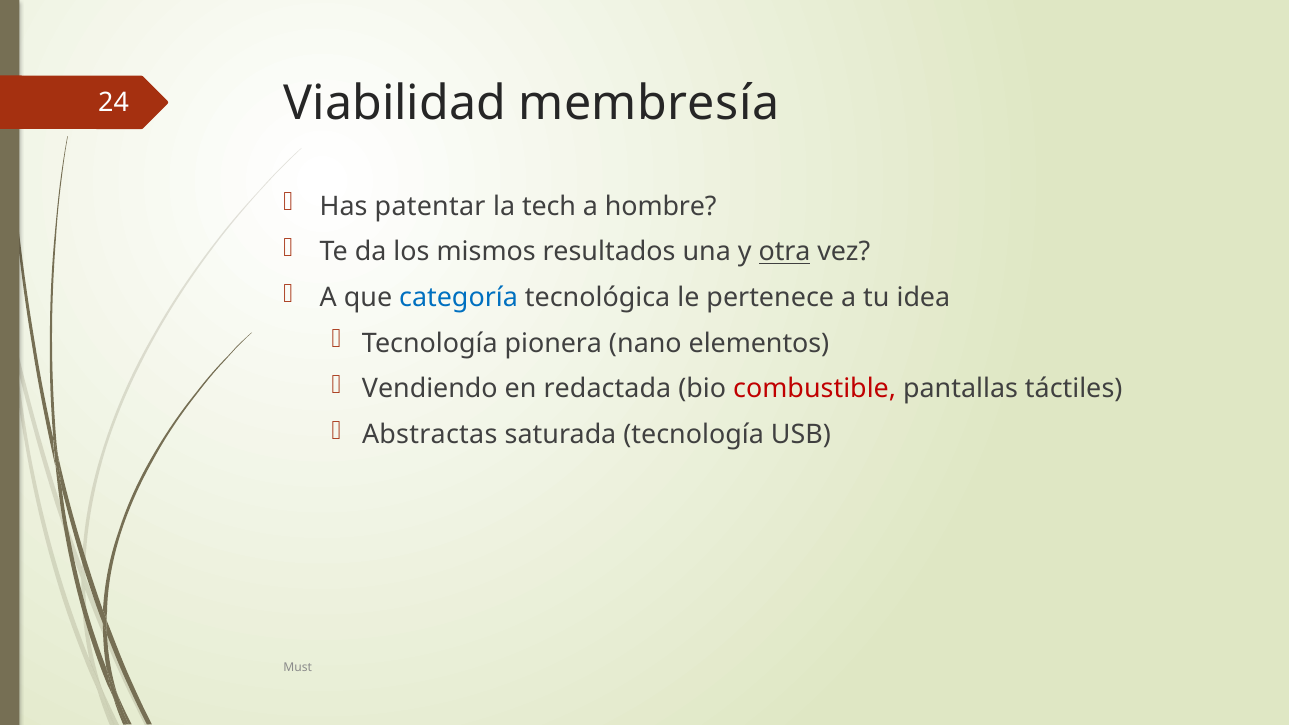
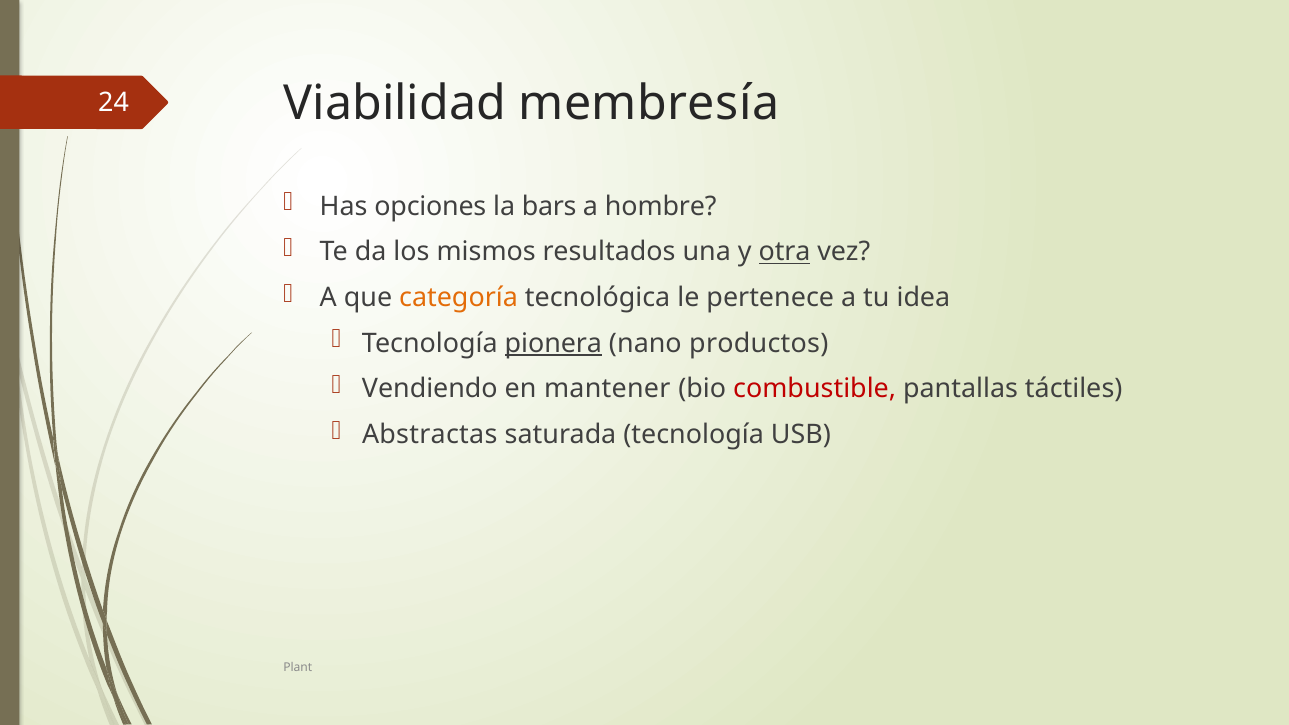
patentar: patentar -> opciones
tech: tech -> bars
categoría colour: blue -> orange
pionera underline: none -> present
elementos: elementos -> productos
redactada: redactada -> mantener
Must: Must -> Plant
